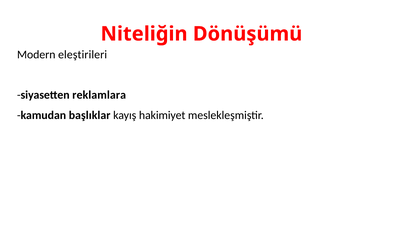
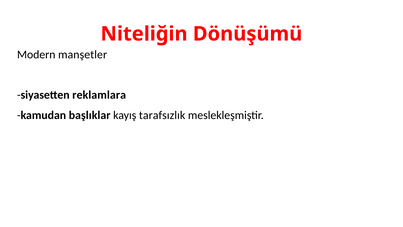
eleştirileri: eleştirileri -> manşetler
hakimiyet: hakimiyet -> tarafsızlık
